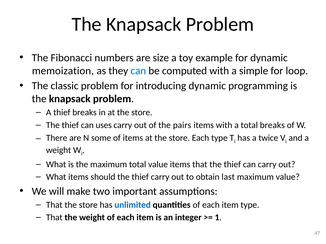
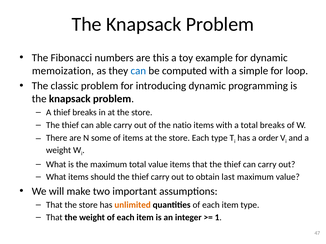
size: size -> this
uses: uses -> able
pairs: pairs -> natio
twice: twice -> order
unlimited colour: blue -> orange
